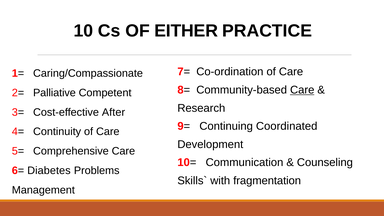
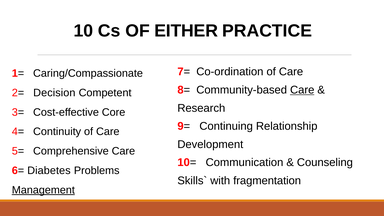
Palliative: Palliative -> Decision
After: After -> Core
Coordinated: Coordinated -> Relationship
Management underline: none -> present
